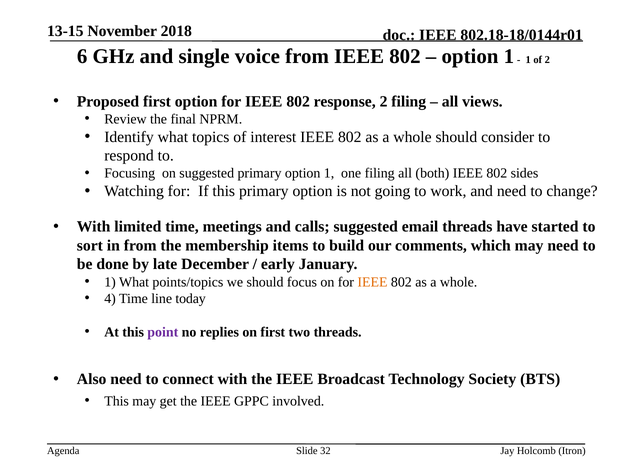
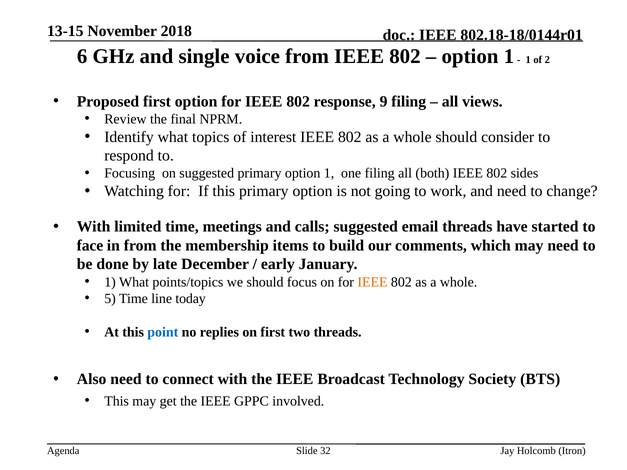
response 2: 2 -> 9
sort: sort -> face
4: 4 -> 5
point colour: purple -> blue
